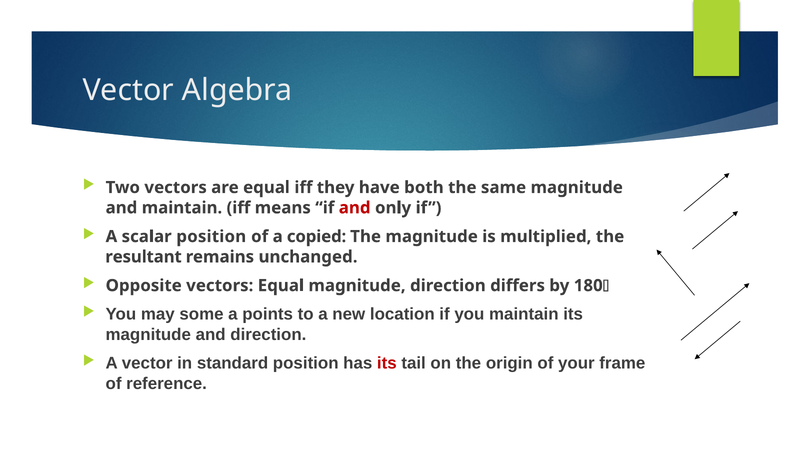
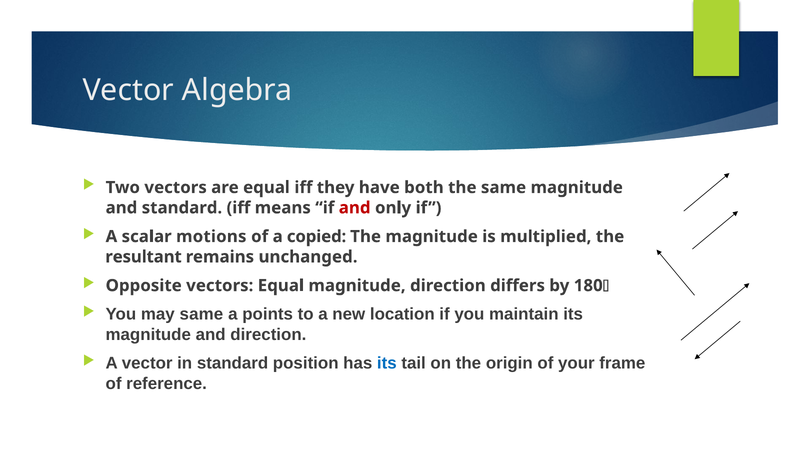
and maintain: maintain -> standard
scalar position: position -> motions
may some: some -> same
its at (387, 363) colour: red -> blue
